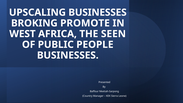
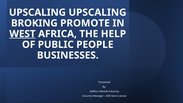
UPSCALING BUSINESSES: BUSINESSES -> UPSCALING
WEST underline: none -> present
SEEN: SEEN -> HELP
